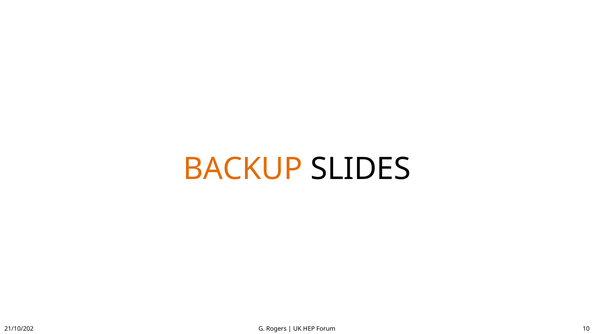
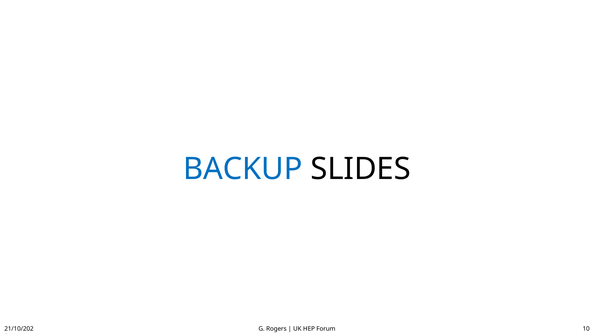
BACKUP colour: orange -> blue
